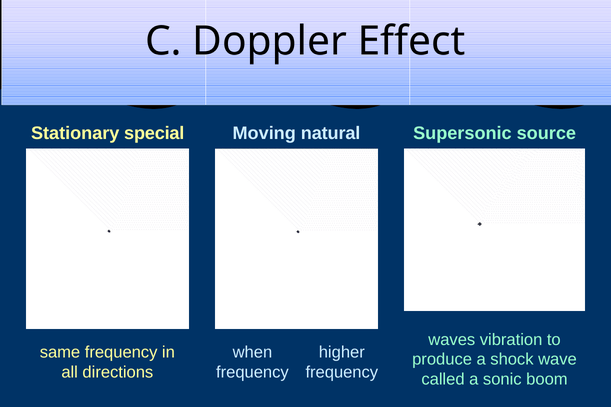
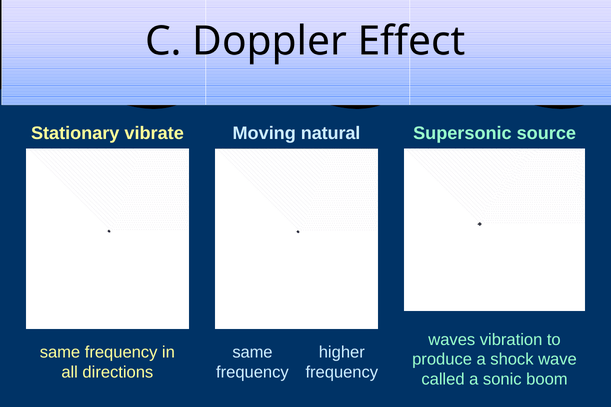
special: special -> vibrate
when at (252, 353): when -> same
